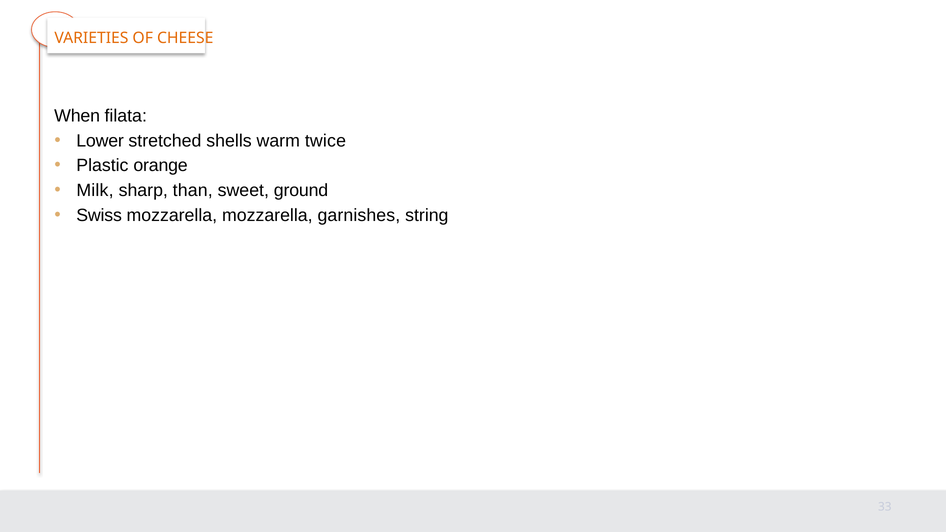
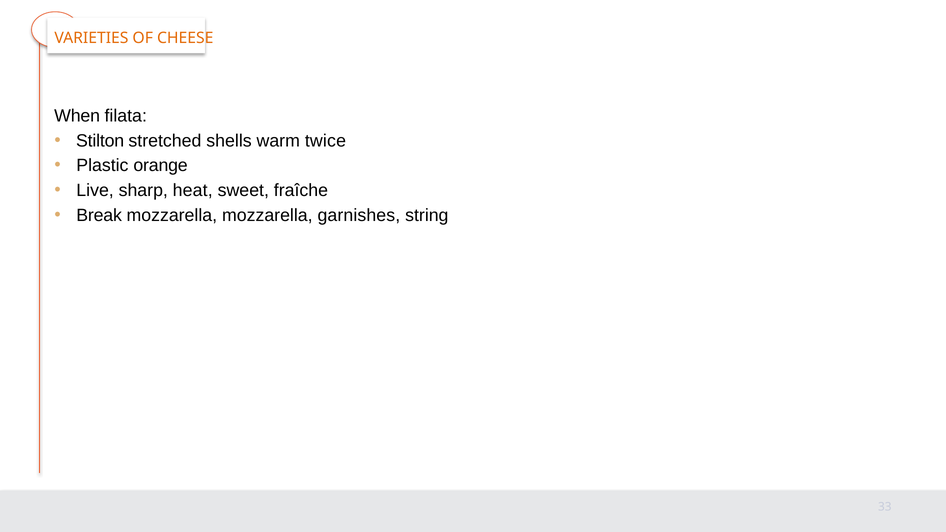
Lower: Lower -> Stilton
Milk: Milk -> Live
than: than -> heat
ground: ground -> fraîche
Swiss: Swiss -> Break
